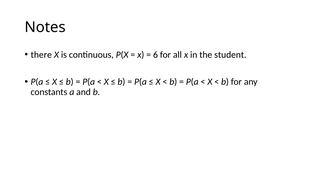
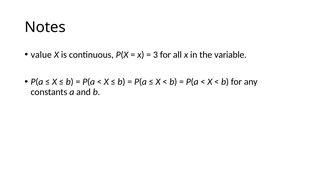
there: there -> value
6: 6 -> 3
student: student -> variable
